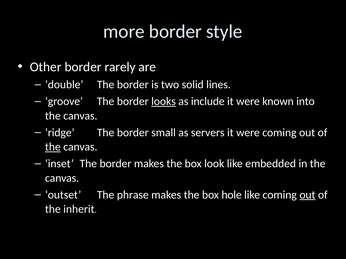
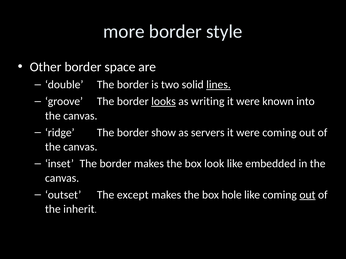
rarely: rarely -> space
lines underline: none -> present
include: include -> writing
small: small -> show
the at (53, 147) underline: present -> none
phrase: phrase -> except
